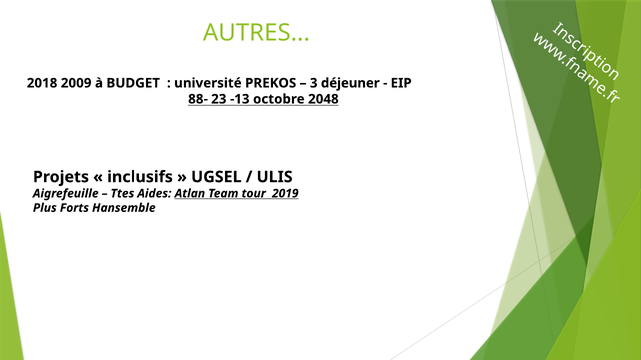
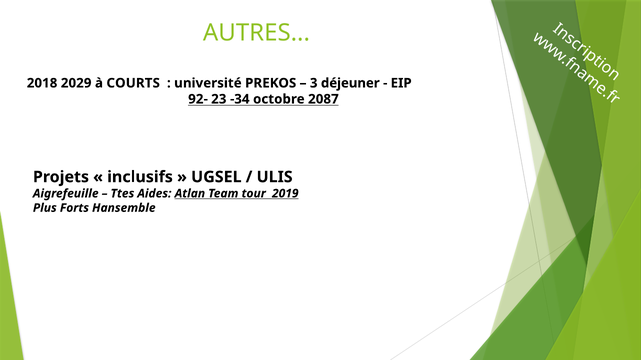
2009: 2009 -> 2029
BUDGET: BUDGET -> COURTS
88-: 88- -> 92-
-13: -13 -> -34
2048: 2048 -> 2087
